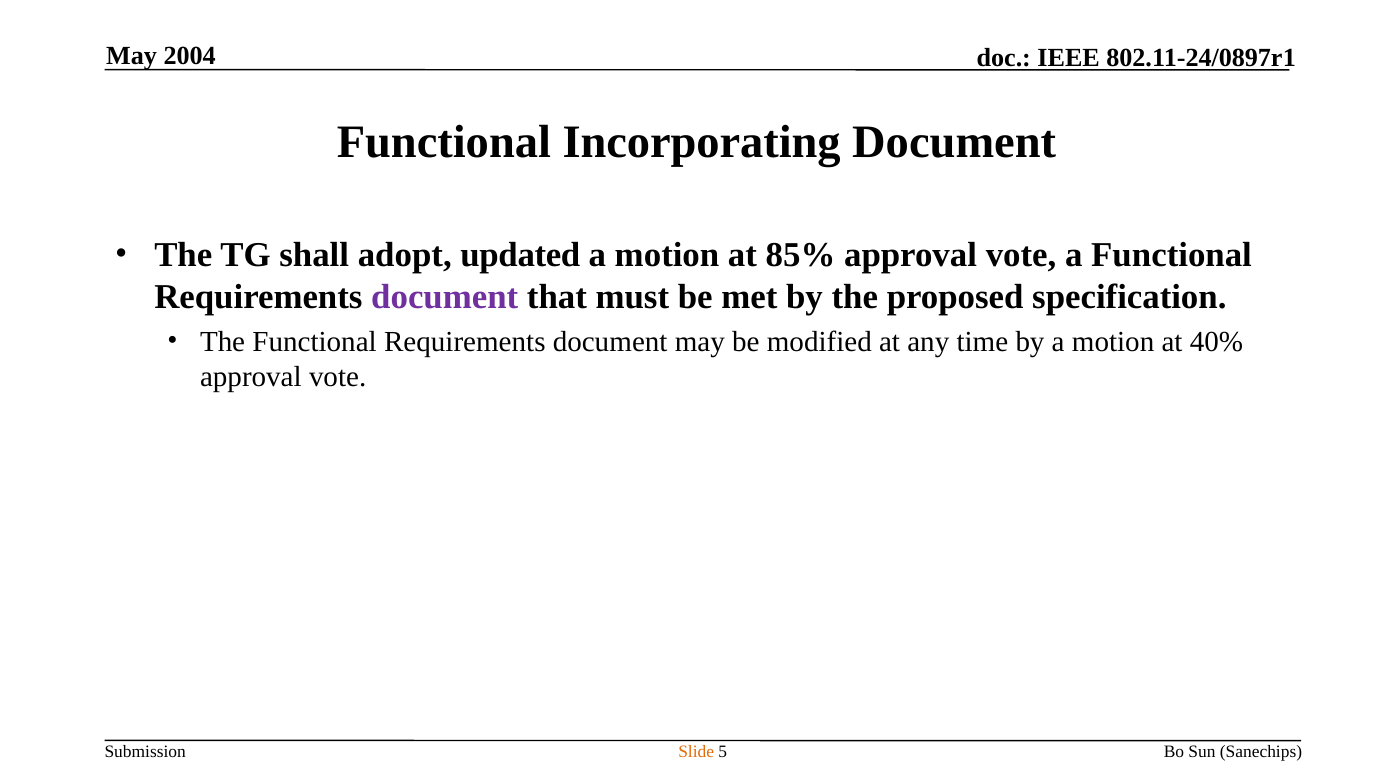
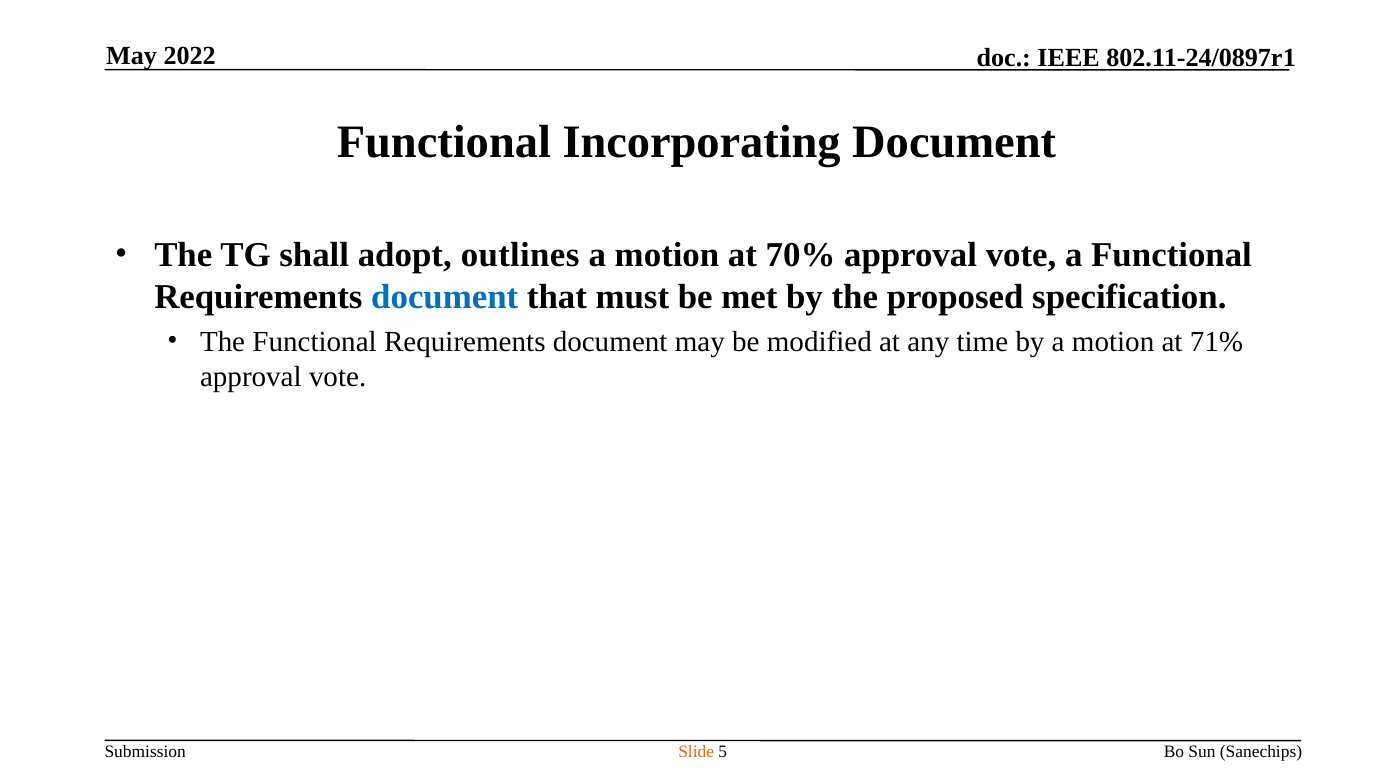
2004: 2004 -> 2022
updated: updated -> outlines
85%: 85% -> 70%
document at (445, 297) colour: purple -> blue
40%: 40% -> 71%
